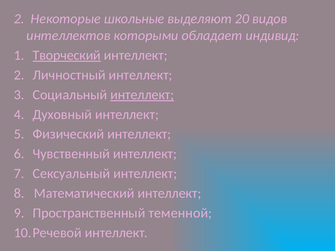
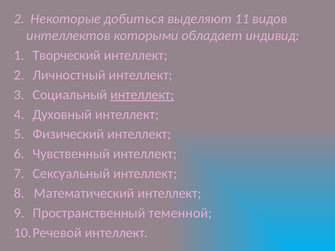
школьные: школьные -> добиться
20: 20 -> 11
Творческий underline: present -> none
